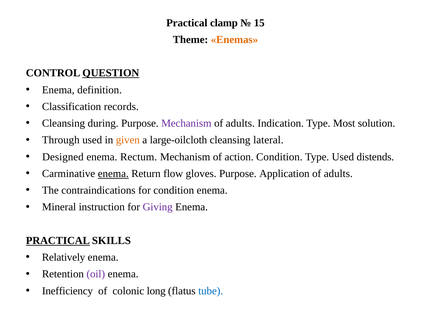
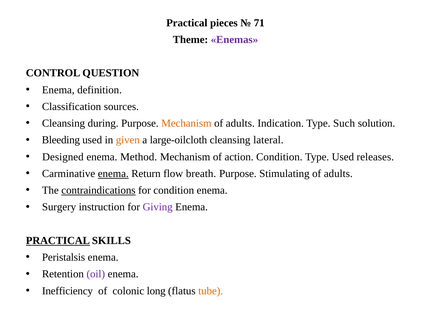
clamp: clamp -> pieces
15: 15 -> 71
Enemas colour: orange -> purple
QUESTION underline: present -> none
records: records -> sources
Mechanism at (186, 123) colour: purple -> orange
Most: Most -> Such
Through: Through -> Bleeding
Rectum: Rectum -> Method
distends: distends -> releases
gloves: gloves -> breath
Application: Application -> Stimulating
contraindications underline: none -> present
Mineral: Mineral -> Surgery
Relatively: Relatively -> Peristalsis
tube colour: blue -> orange
